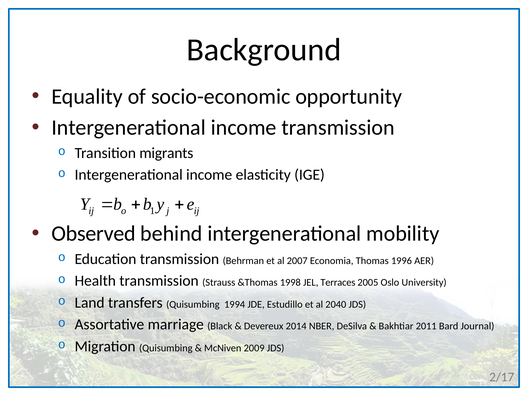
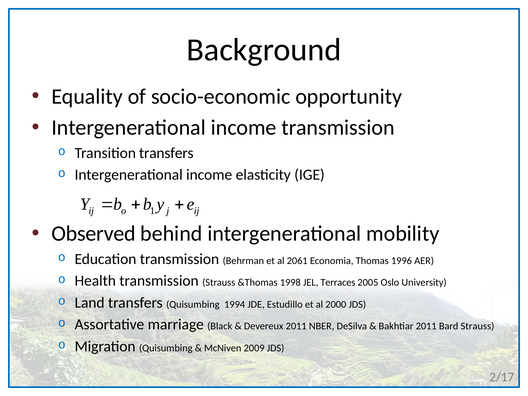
Transition migrants: migrants -> transfers
2007: 2007 -> 2061
2040: 2040 -> 2000
Devereux 2014: 2014 -> 2011
Bard Journal: Journal -> Strauss
